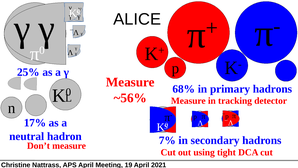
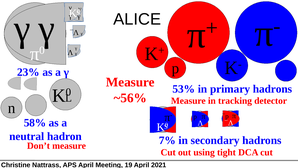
25%: 25% -> 23%
68%: 68% -> 53%
17%: 17% -> 58%
